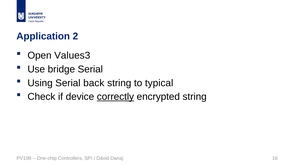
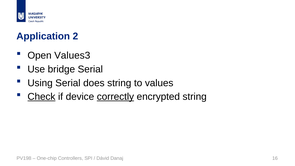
back: back -> does
typical: typical -> values
Check underline: none -> present
